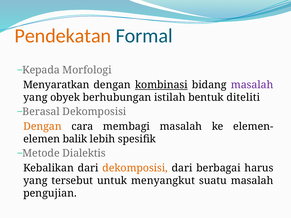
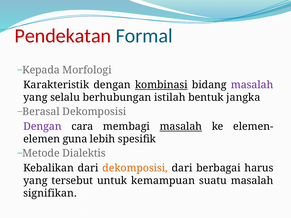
Pendekatan colour: orange -> red
Menyaratkan: Menyaratkan -> Karakteristik
obyek: obyek -> selalu
diteliti: diteliti -> jangka
Dengan at (42, 127) colour: orange -> purple
masalah at (181, 127) underline: none -> present
balik: balik -> guna
menyangkut: menyangkut -> kemampuan
pengujian: pengujian -> signifikan
